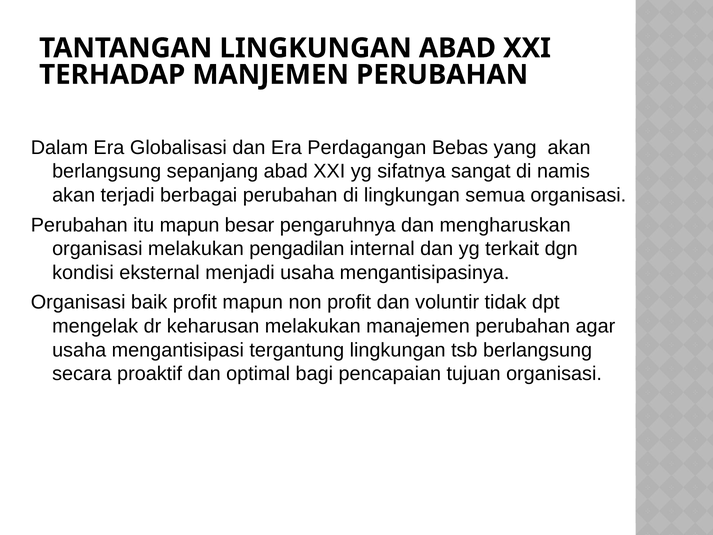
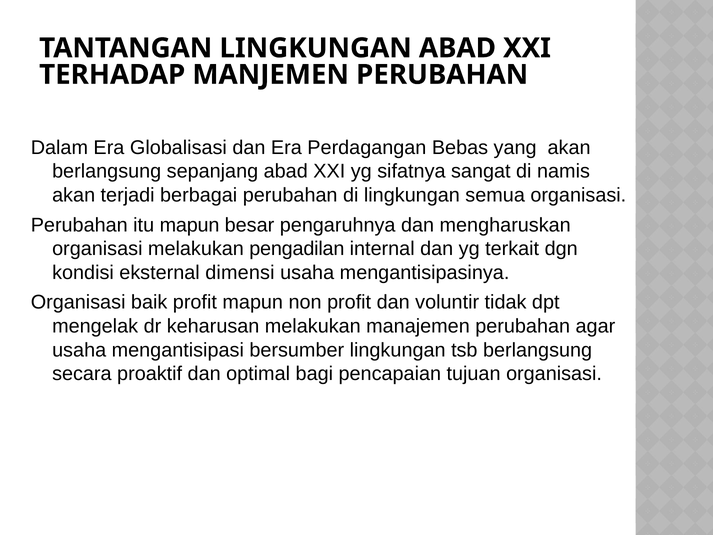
menjadi: menjadi -> dimensi
tergantung: tergantung -> bersumber
